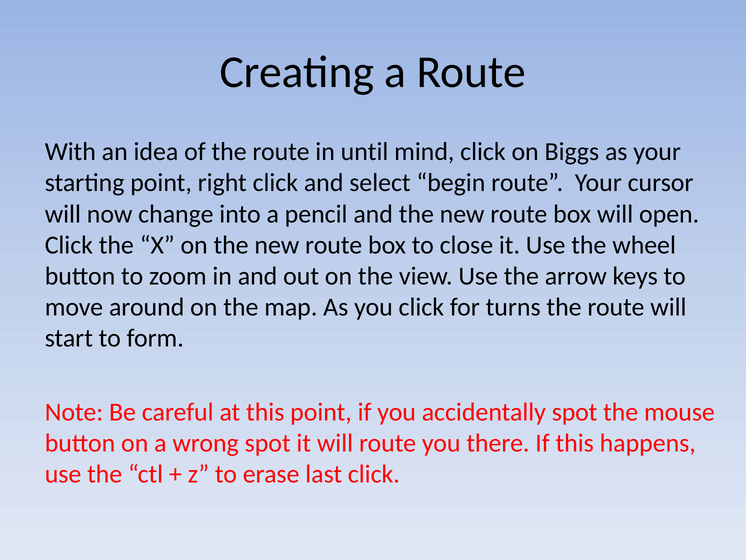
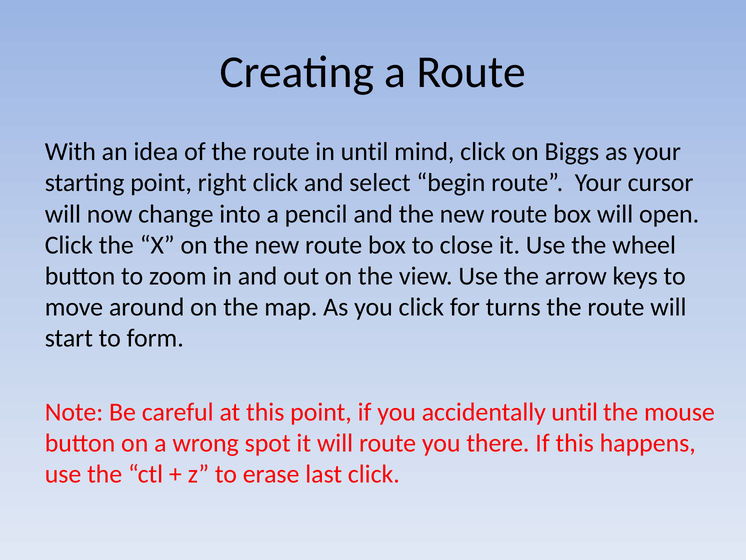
accidentally spot: spot -> until
